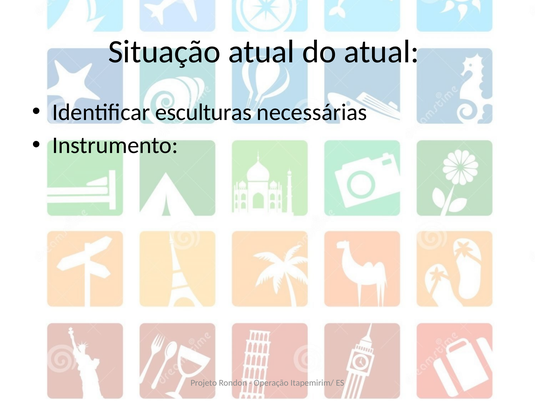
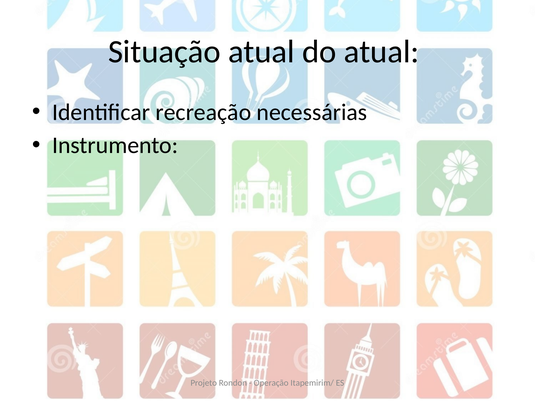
esculturas: esculturas -> recreação
